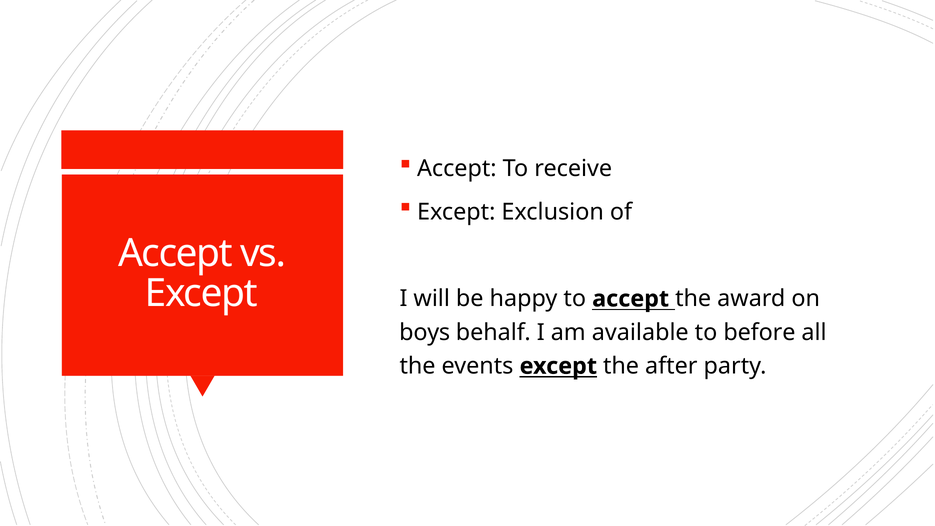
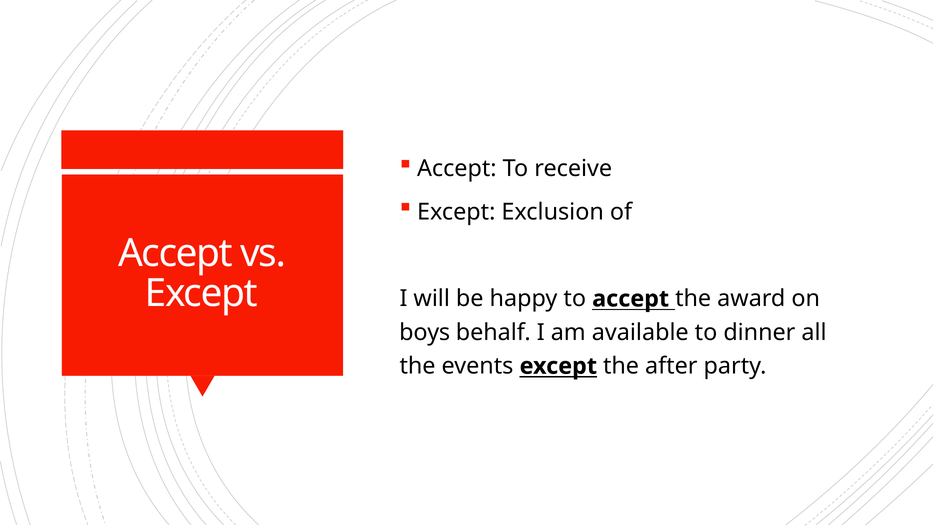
before: before -> dinner
